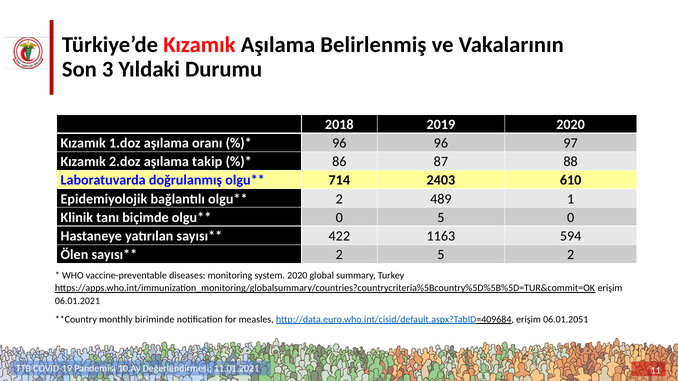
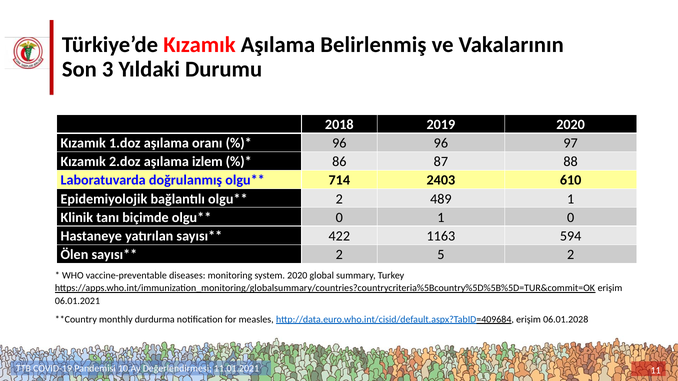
takip: takip -> izlem
0 5: 5 -> 1
biriminde: biriminde -> durdurma
06.01.2051: 06.01.2051 -> 06.01.2028
